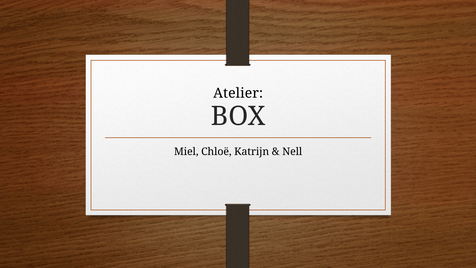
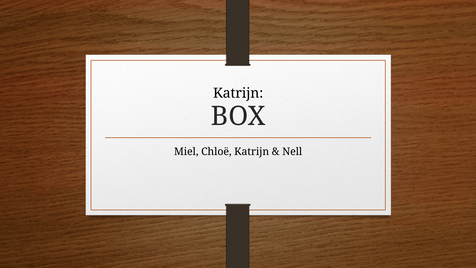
Atelier at (238, 93): Atelier -> Katrijn
